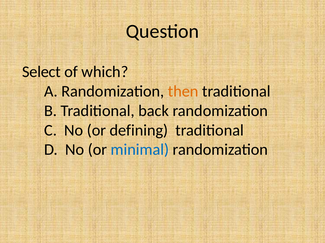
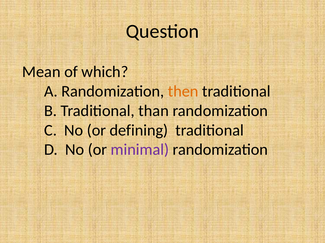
Select: Select -> Mean
back: back -> than
minimal colour: blue -> purple
